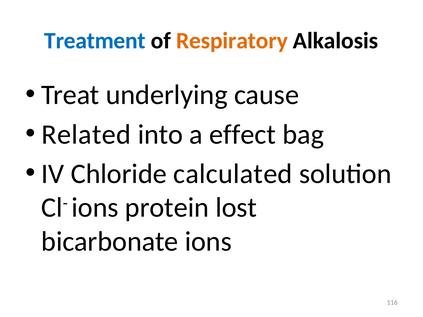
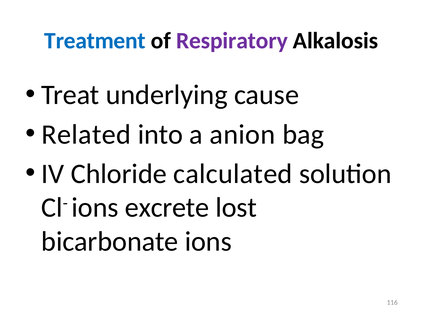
Respiratory colour: orange -> purple
effect: effect -> anion
protein: protein -> excrete
